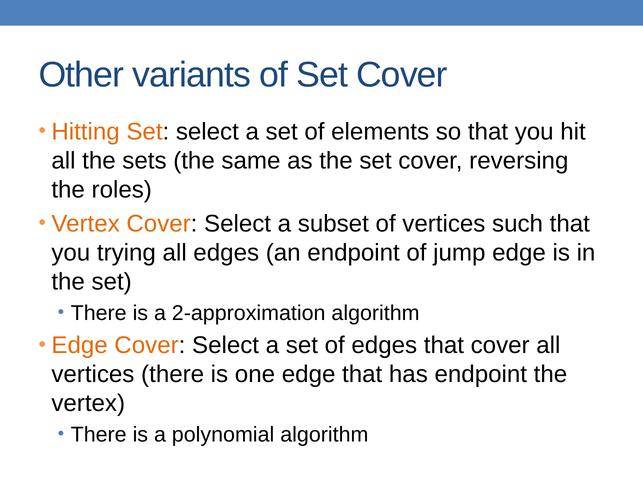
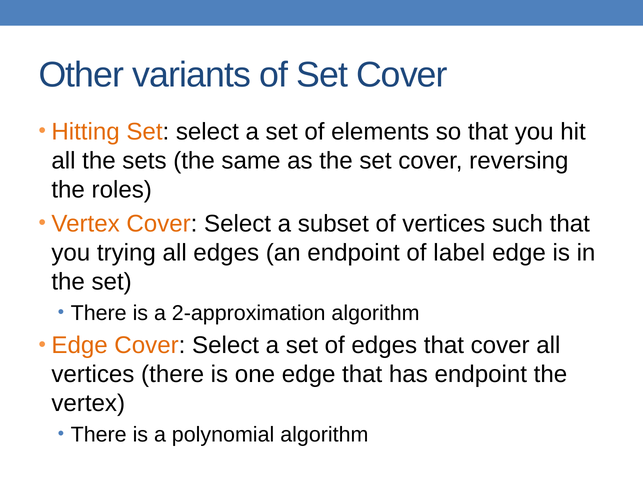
jump: jump -> label
